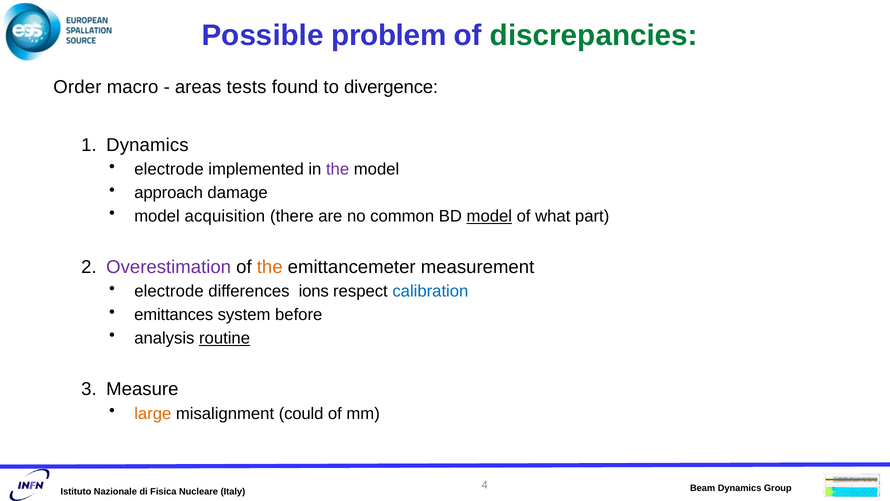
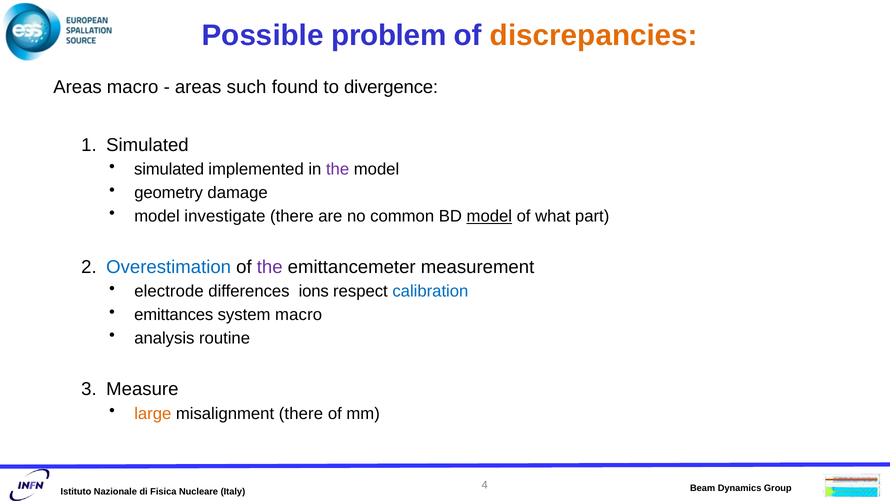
discrepancies colour: green -> orange
Order at (77, 87): Order -> Areas
tests: tests -> such
Dynamics at (147, 145): Dynamics -> Simulated
electrode at (169, 169): electrode -> simulated
approach: approach -> geometry
acquisition: acquisition -> investigate
Overestimation colour: purple -> blue
the at (270, 267) colour: orange -> purple
system before: before -> macro
routine underline: present -> none
misalignment could: could -> there
